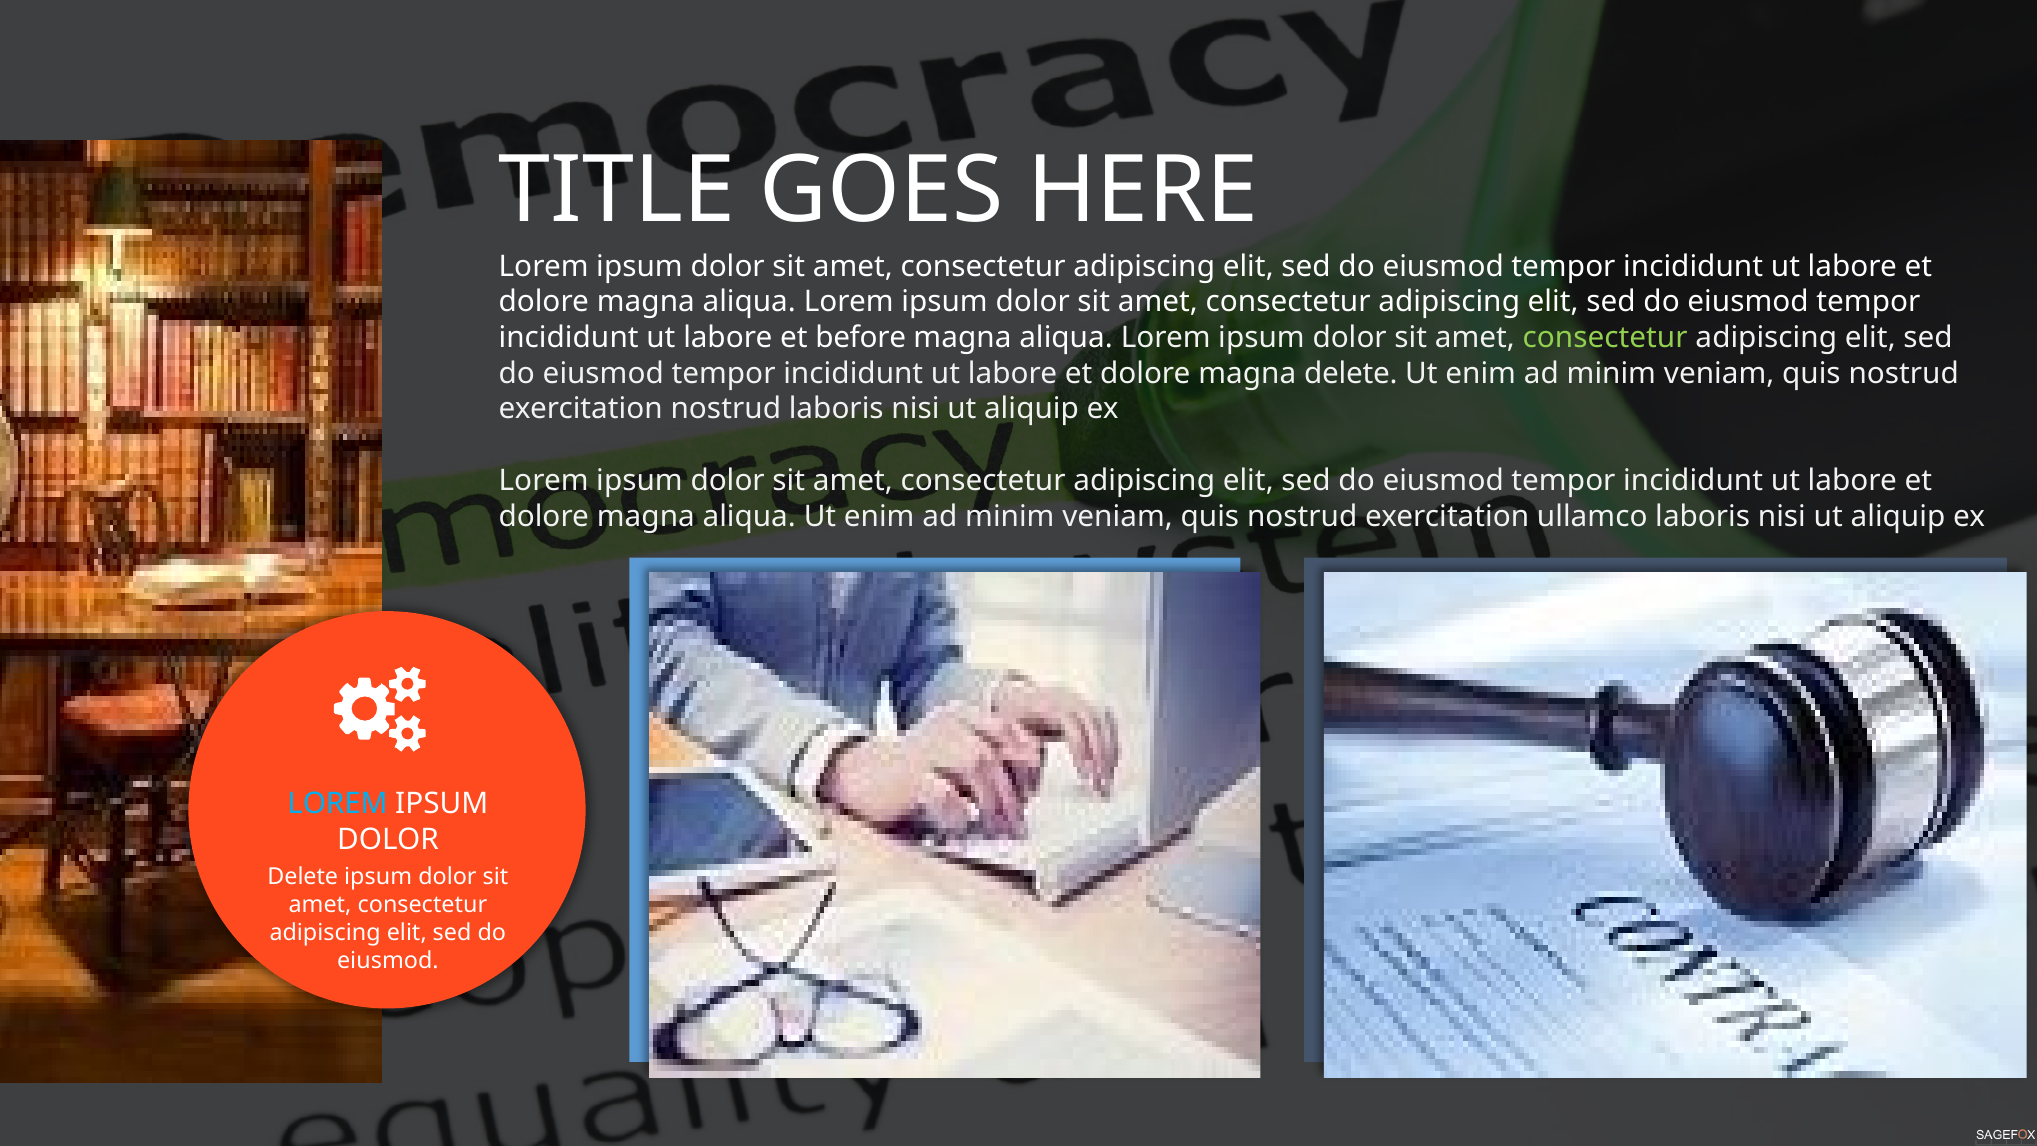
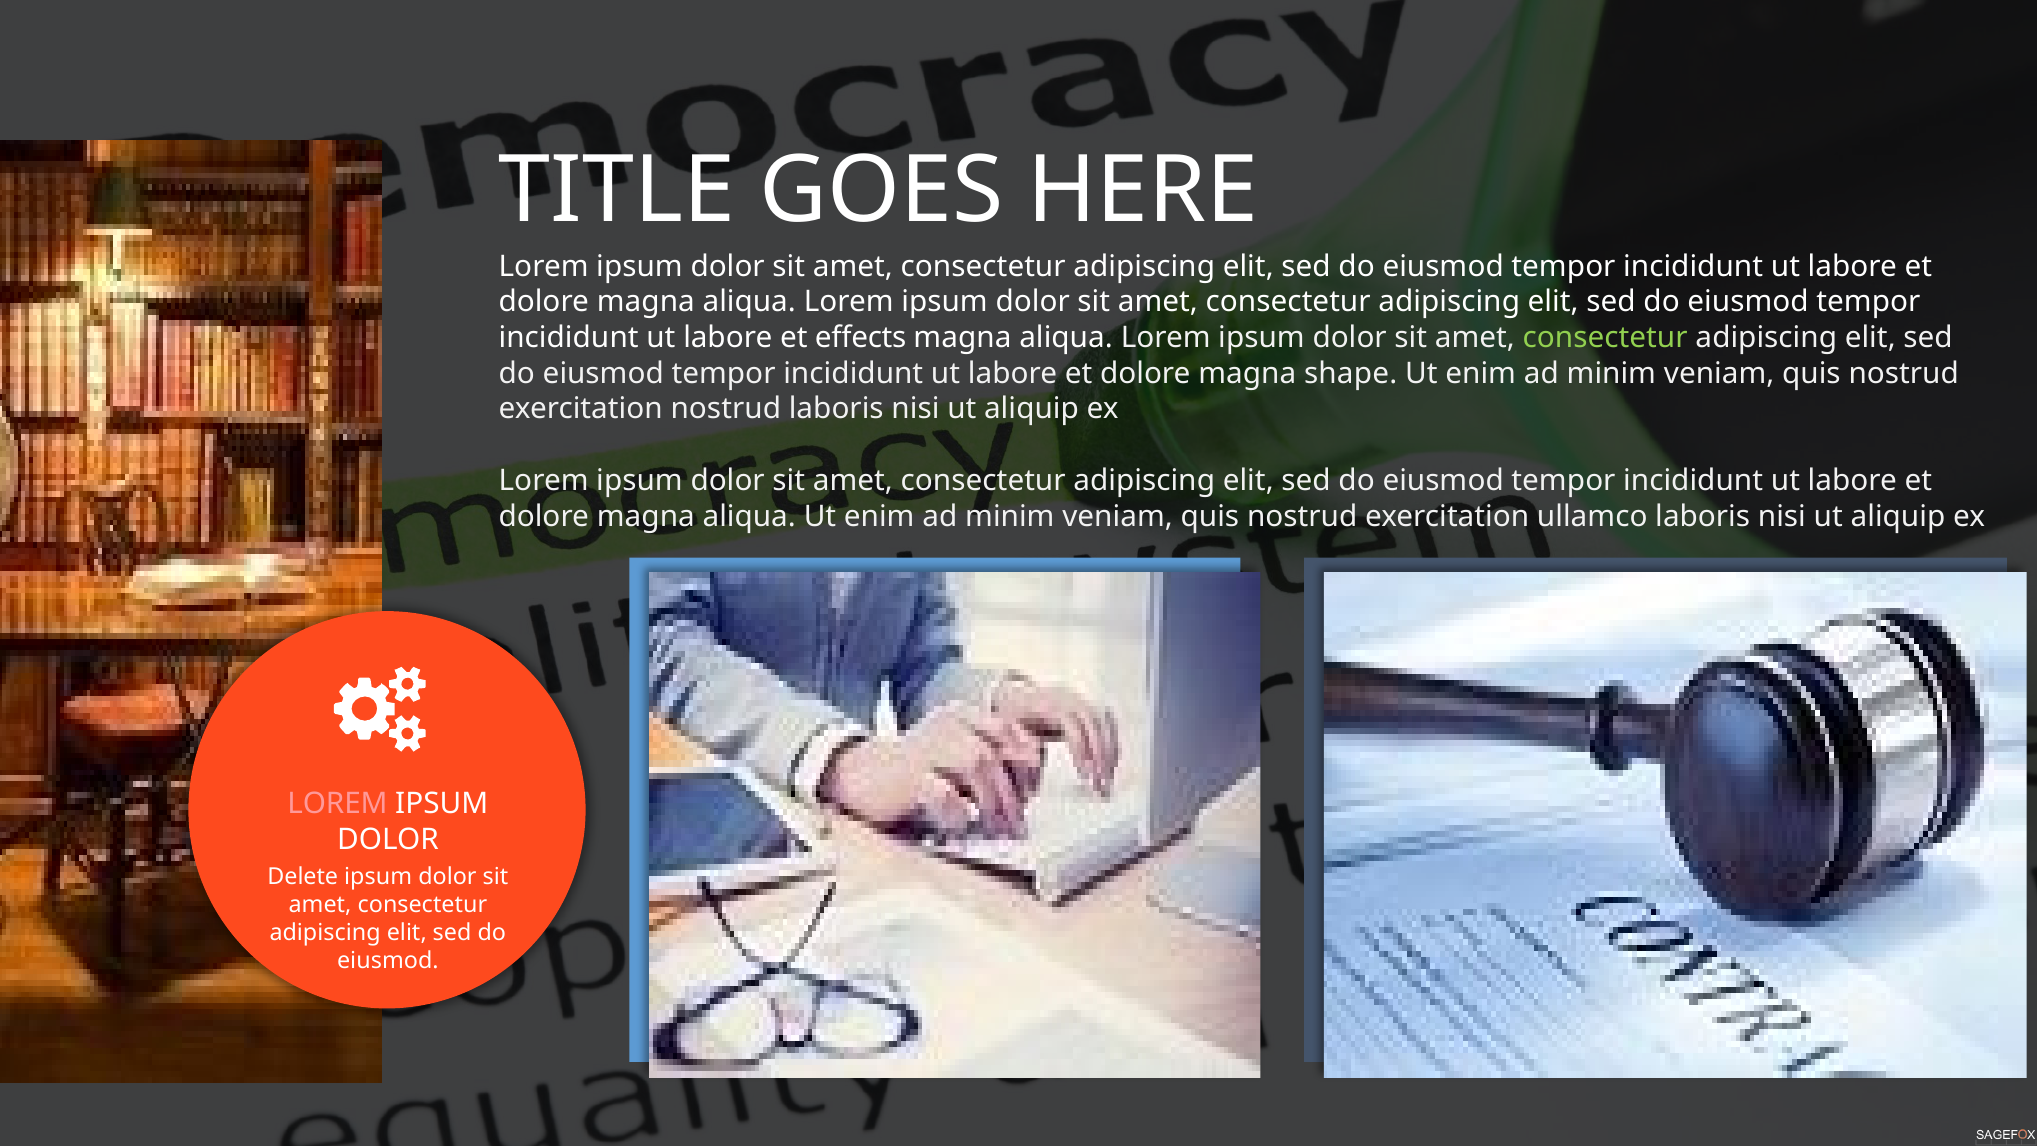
before: before -> effects
magna delete: delete -> shape
LOREM at (337, 804) colour: light blue -> pink
